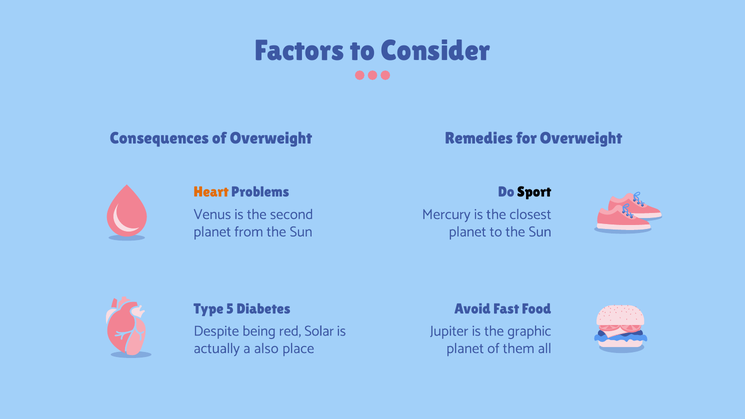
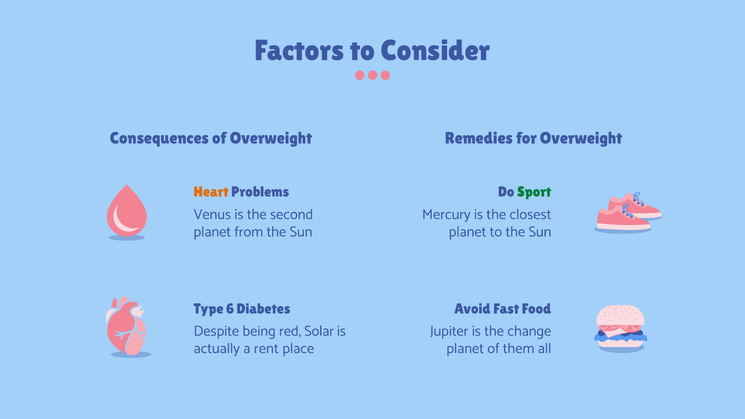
Sport colour: black -> green
5: 5 -> 6
graphic: graphic -> change
also: also -> rent
